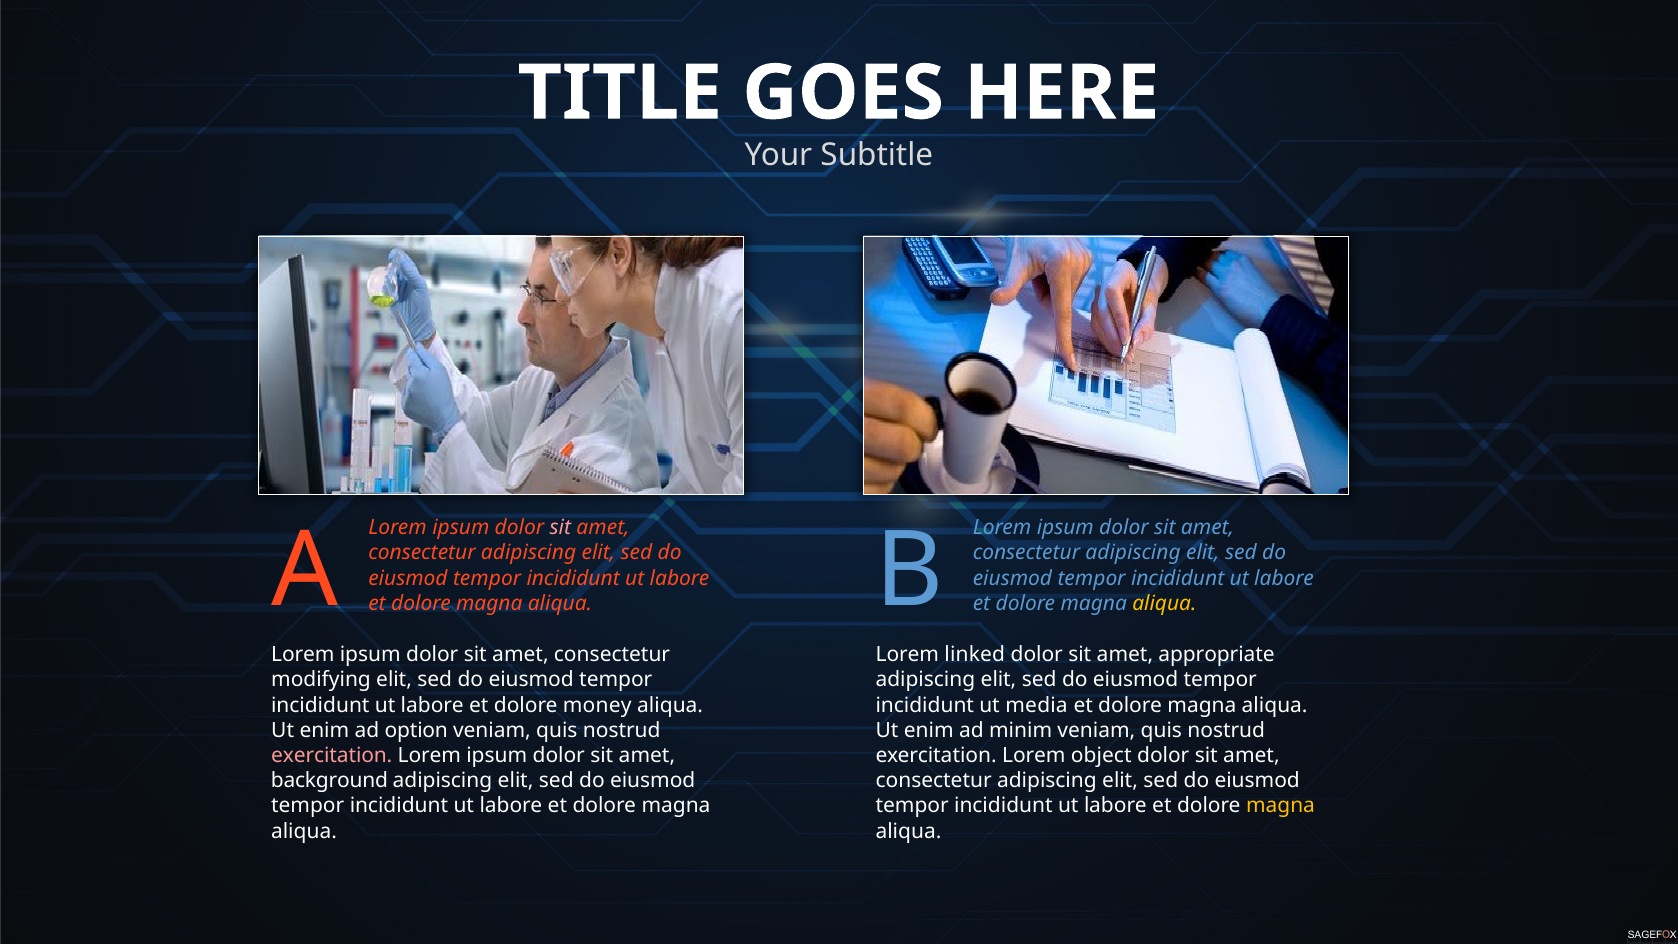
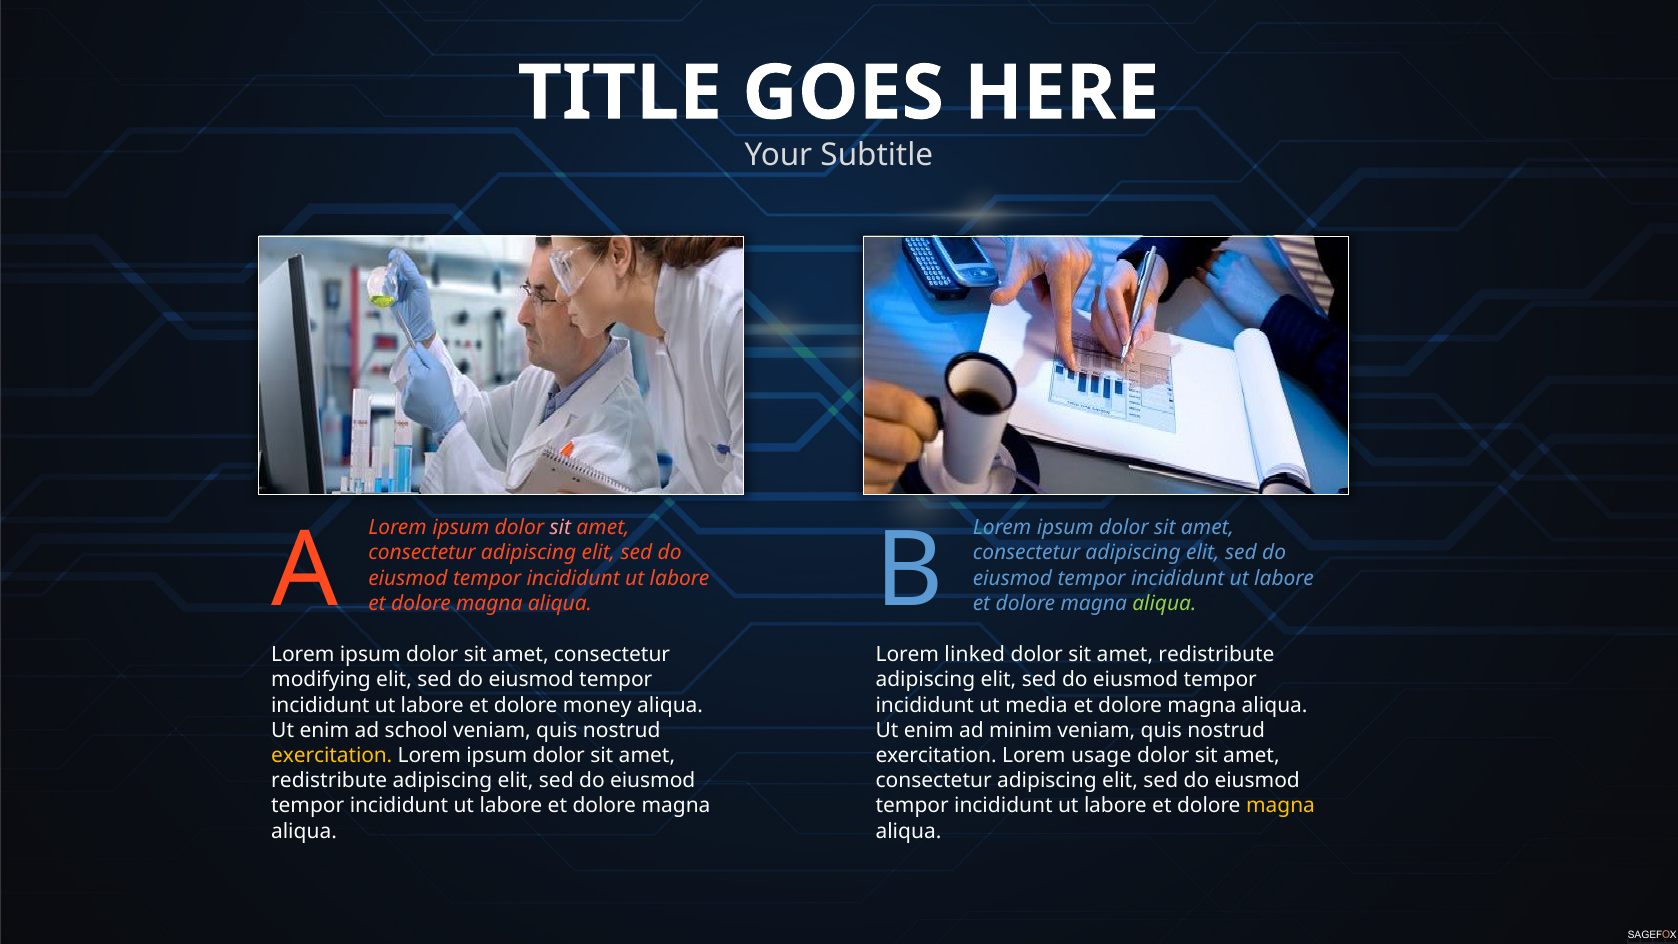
aliqua at (1164, 603) colour: yellow -> light green
appropriate at (1217, 655): appropriate -> redistribute
option: option -> school
exercitation at (332, 755) colour: pink -> yellow
object: object -> usage
background at (329, 781): background -> redistribute
